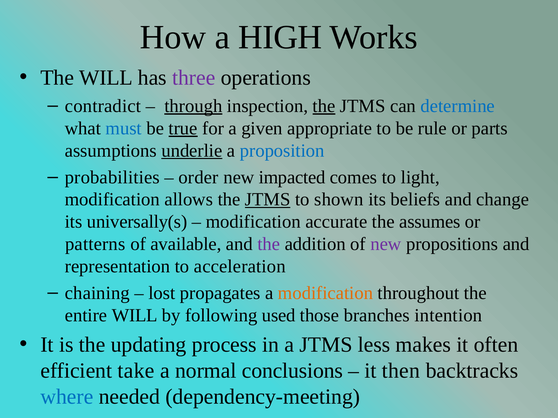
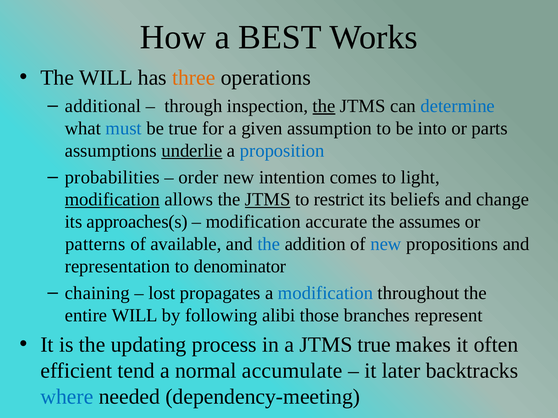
HIGH: HIGH -> BEST
three colour: purple -> orange
contradict: contradict -> additional
through underline: present -> none
true at (183, 128) underline: present -> none
appropriate: appropriate -> assumption
rule: rule -> into
impacted: impacted -> intention
modification at (112, 200) underline: none -> present
shown: shown -> restrict
universally(s: universally(s -> approaches(s
the at (269, 244) colour: purple -> blue
new at (386, 244) colour: purple -> blue
acceleration: acceleration -> denominator
modification at (325, 293) colour: orange -> blue
used: used -> alibi
intention: intention -> represent
JTMS less: less -> true
take: take -> tend
conclusions: conclusions -> accumulate
then: then -> later
